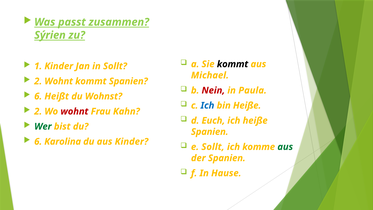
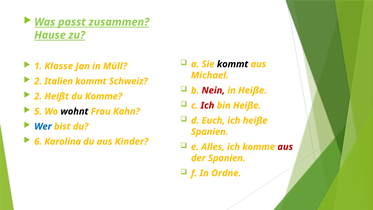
Sýrien: Sýrien -> Hause
1 Kinder: Kinder -> Klasse
in Sollt: Sollt -> Müll
2 Wohnt: Wohnt -> Italien
kommt Spanien: Spanien -> Schweiz
in Paula: Paula -> Heiße
6 at (38, 96): 6 -> 2
du Wohnst: Wohnst -> Komme
Ich at (207, 105) colour: blue -> red
2 at (38, 111): 2 -> 5
wohnt at (74, 111) colour: red -> black
Wer colour: green -> blue
e Sollt: Sollt -> Alles
aus at (285, 147) colour: green -> red
Hause: Hause -> Ordne
